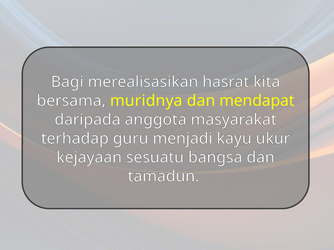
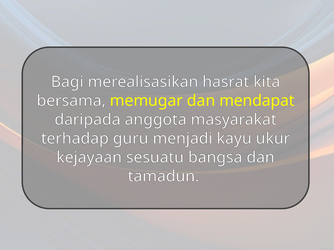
muridnya: muridnya -> memugar
